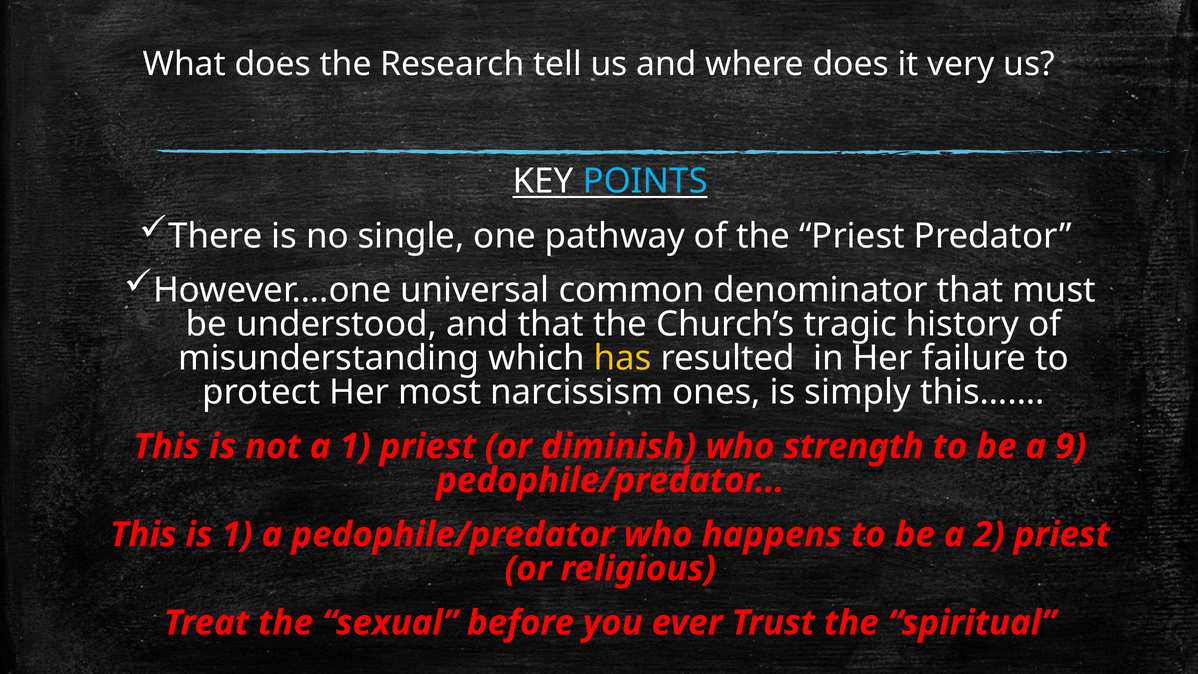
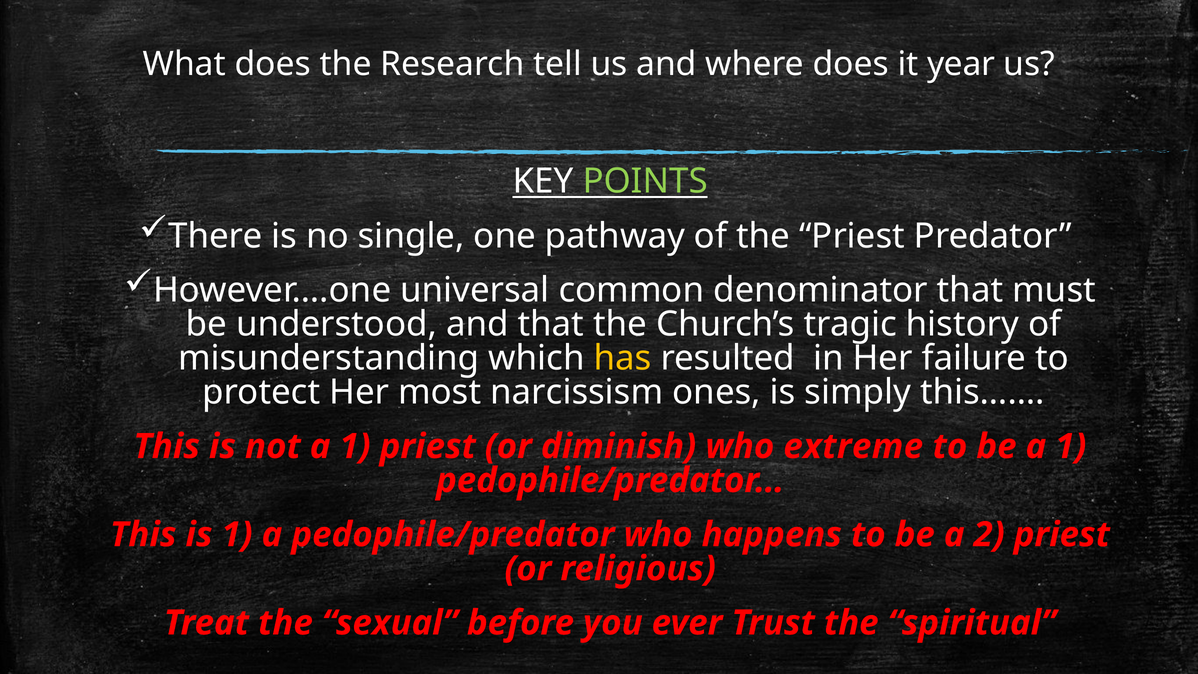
very: very -> year
POINTS colour: light blue -> light green
strength: strength -> extreme
be a 9: 9 -> 1
